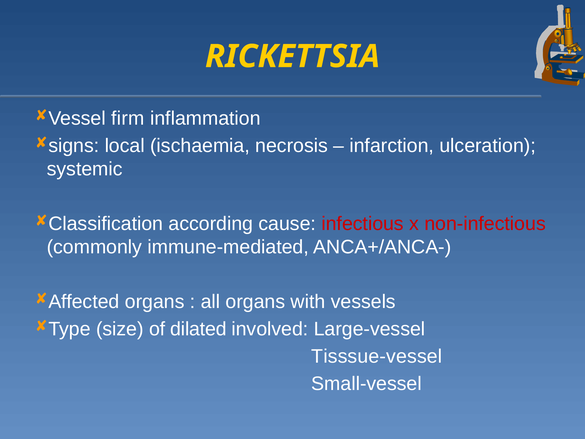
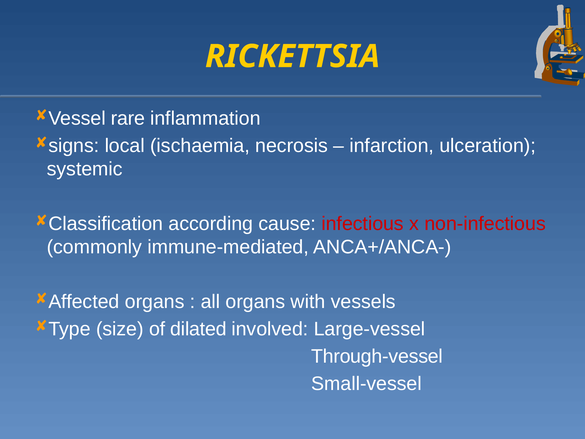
firm: firm -> rare
Tisssue-vessel: Tisssue-vessel -> Through-vessel
